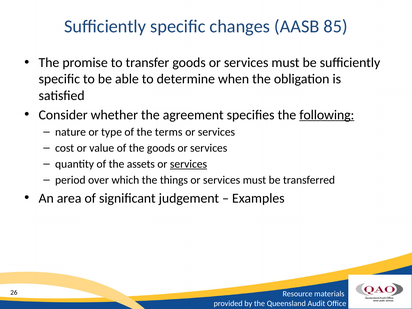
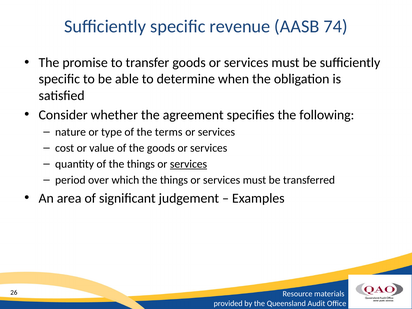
changes: changes -> revenue
85: 85 -> 74
following underline: present -> none
of the assets: assets -> things
